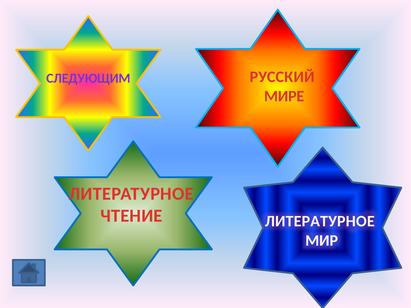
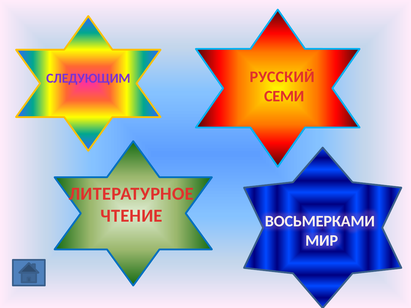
МИРЕ: МИРЕ -> СЕМИ
ЧТЕНИЕ ЛИТЕРАТУРНОЕ: ЛИТЕРАТУРНОЕ -> ВОСЬМЕРКАМИ
